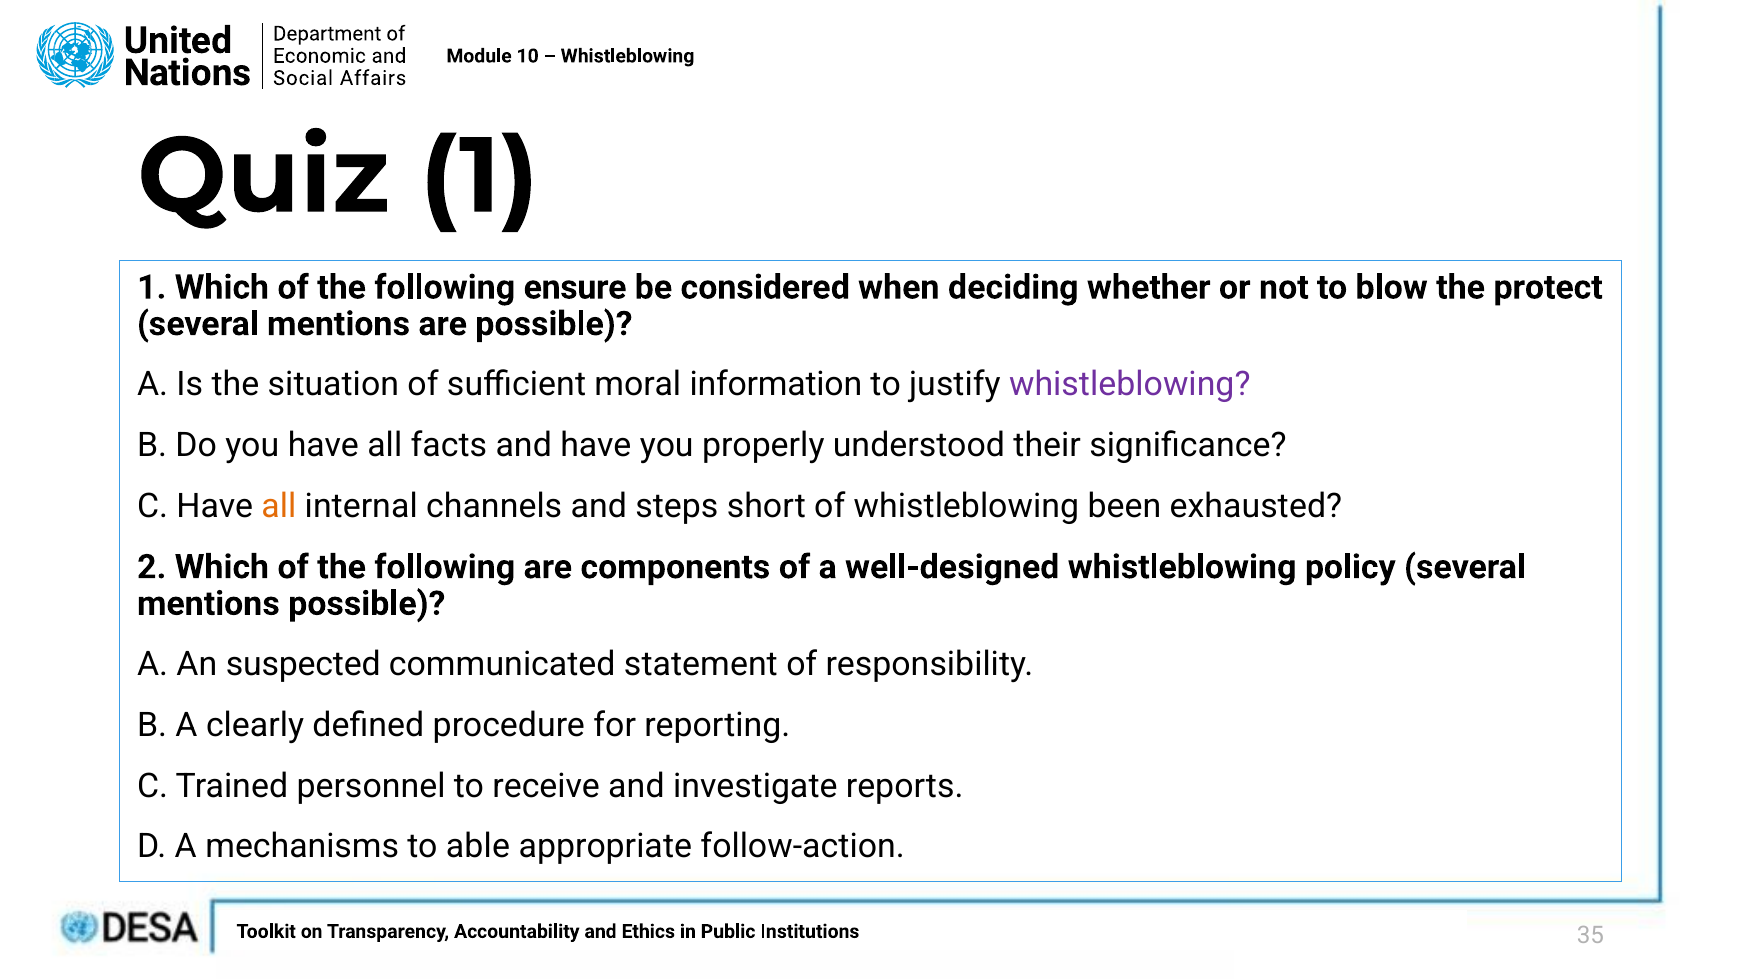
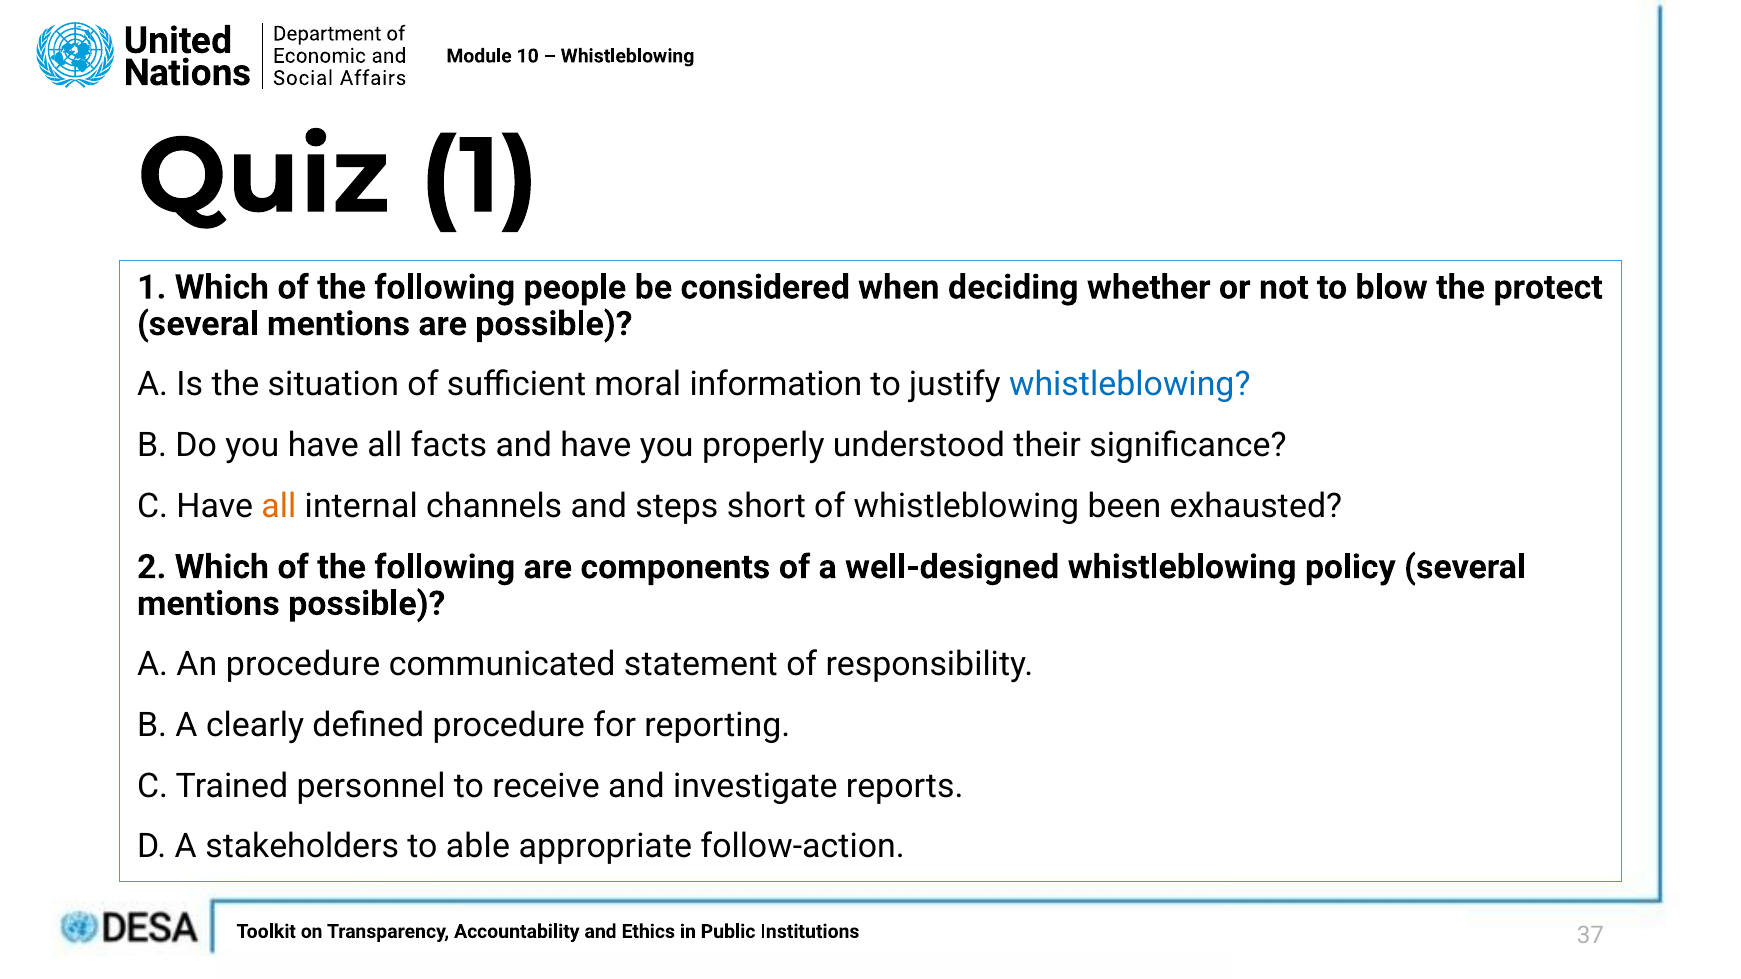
ensure: ensure -> people
whistleblowing at (1130, 385) colour: purple -> blue
An suspected: suspected -> procedure
mechanisms: mechanisms -> stakeholders
35: 35 -> 37
